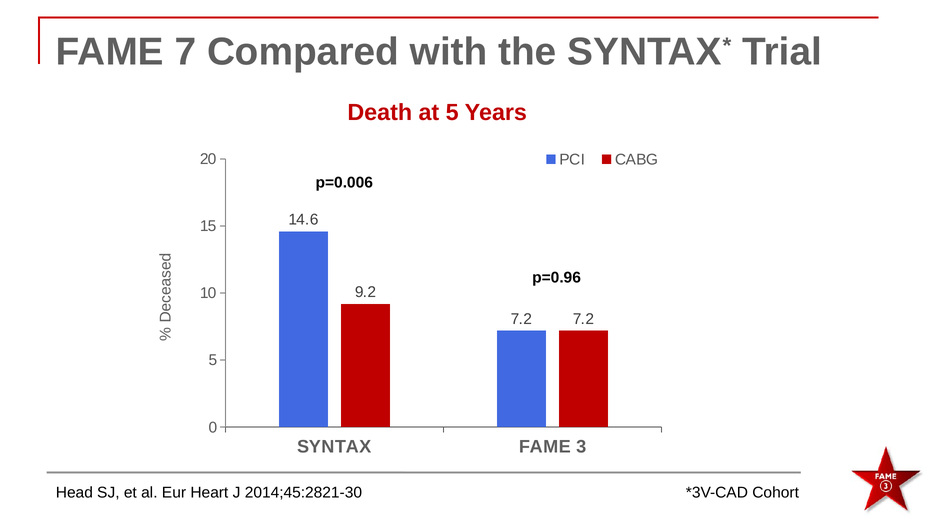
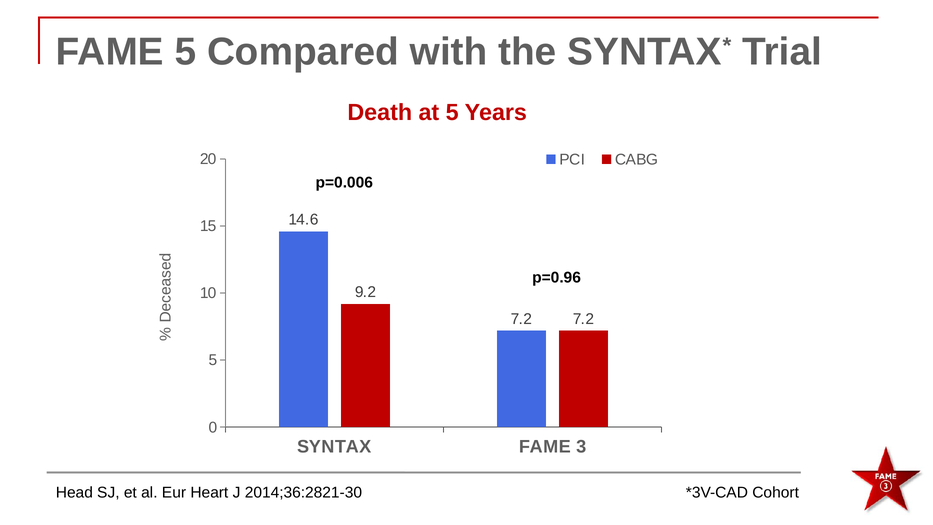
FAME 7: 7 -> 5
2014;45:2821-30: 2014;45:2821-30 -> 2014;36:2821-30
